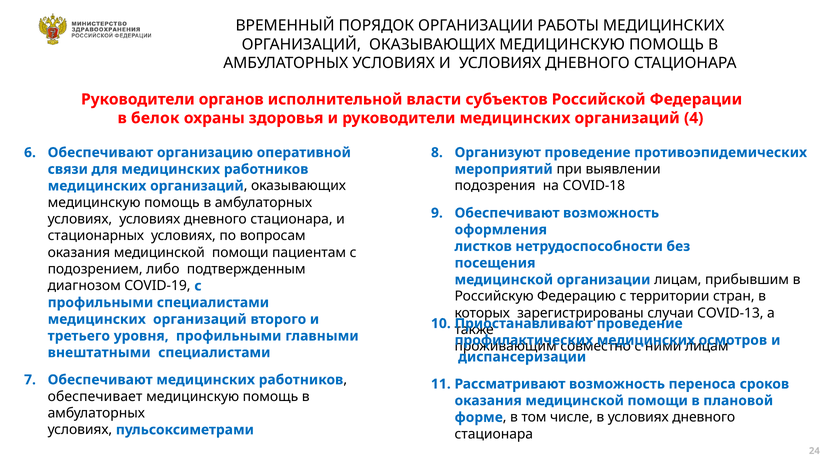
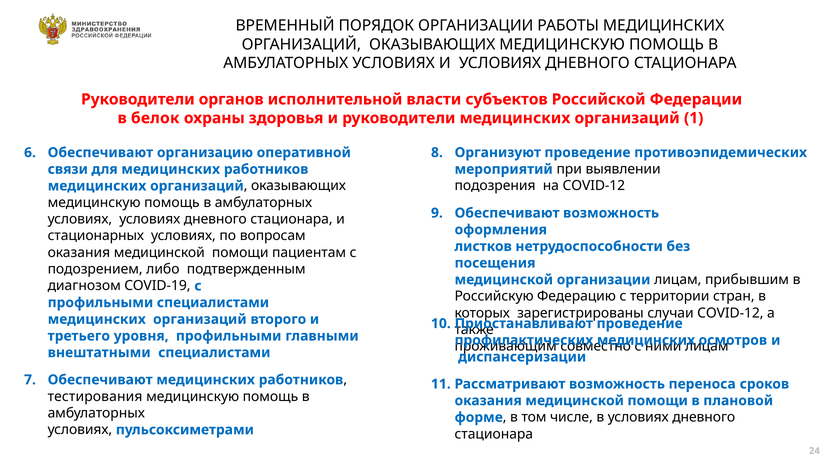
4: 4 -> 1
на COVID-18: COVID-18 -> COVID-12
случаи COVID-13: COVID-13 -> COVID-12
обеспечивает: обеспечивает -> тестирования
